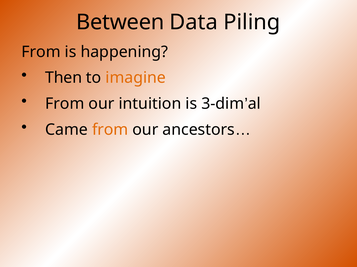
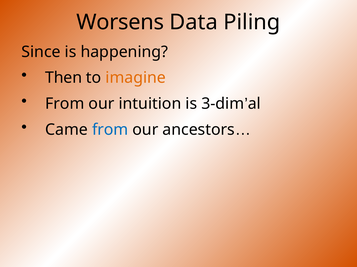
Between: Between -> Worsens
From at (41, 52): From -> Since
from at (110, 130) colour: orange -> blue
